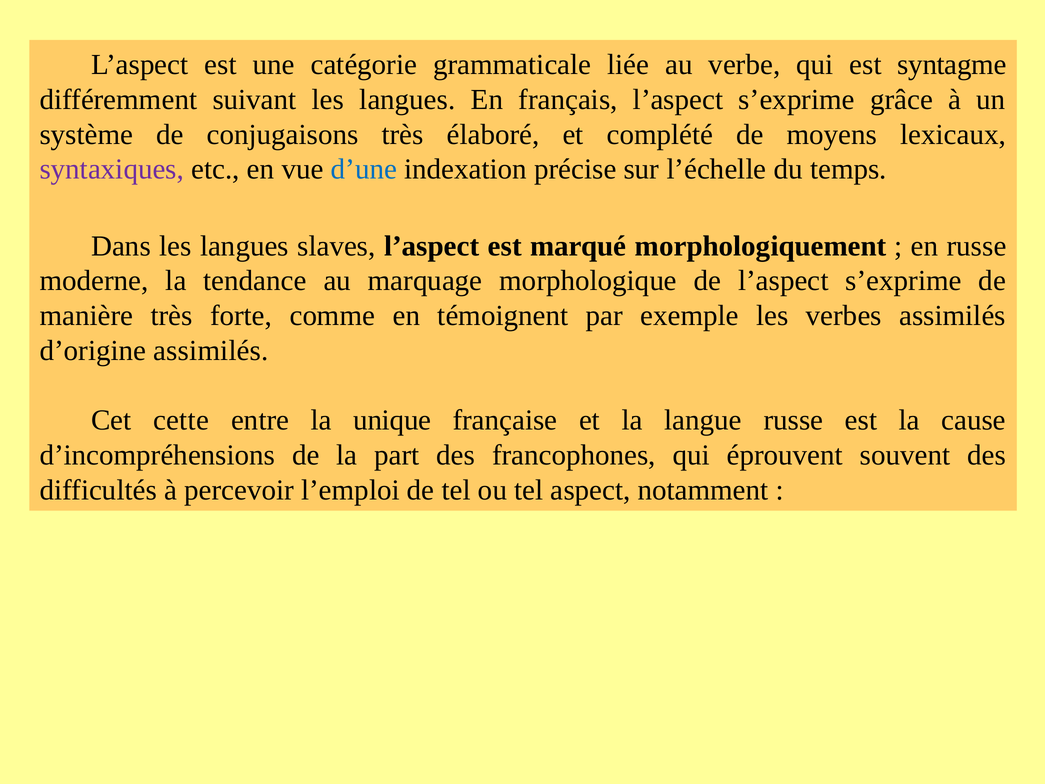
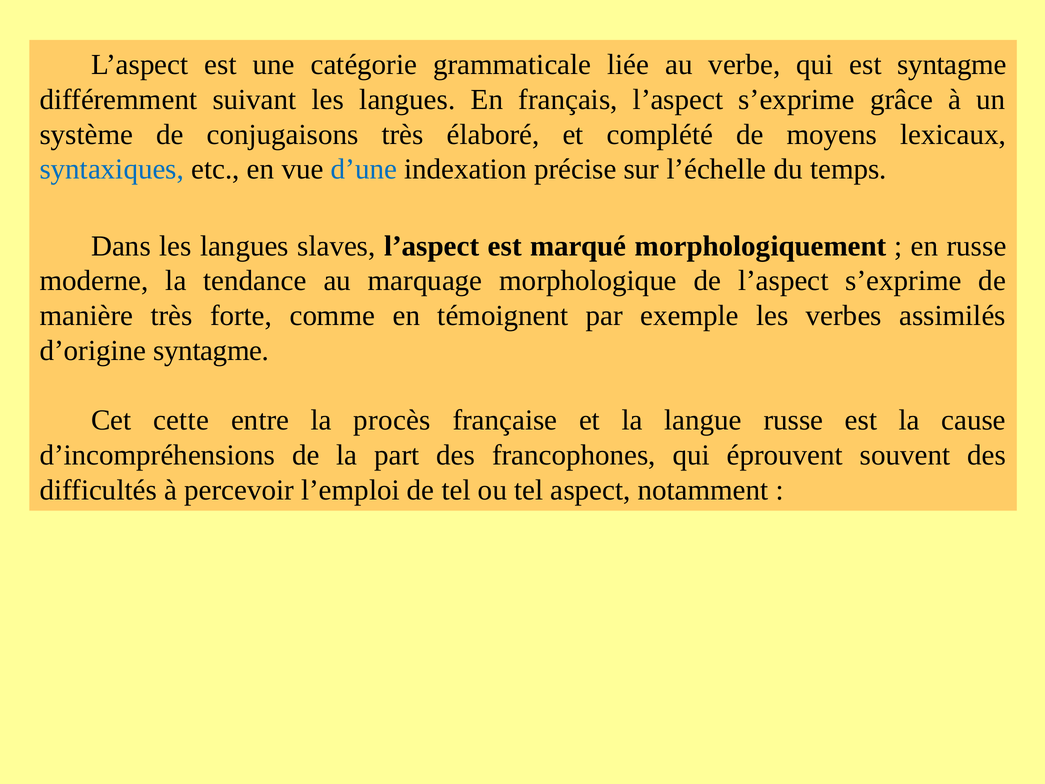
syntaxiques colour: purple -> blue
d’origine assimilés: assimilés -> syntagme
unique: unique -> procès
